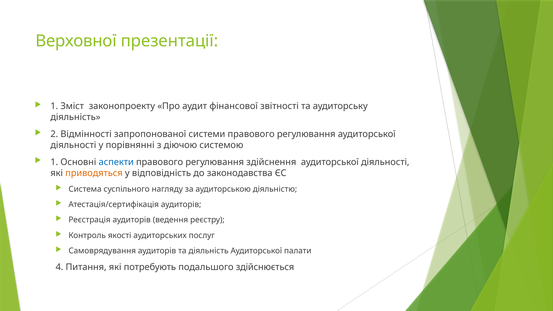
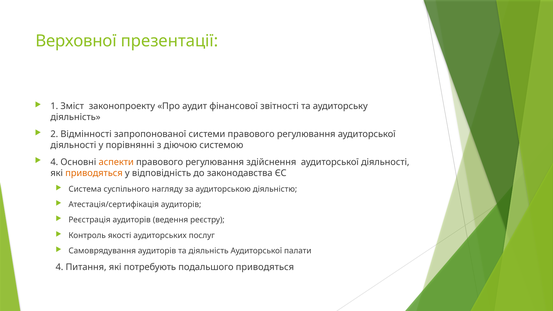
1 at (54, 162): 1 -> 4
аспекти colour: blue -> orange
подальшого здійснюється: здійснюється -> приводяться
